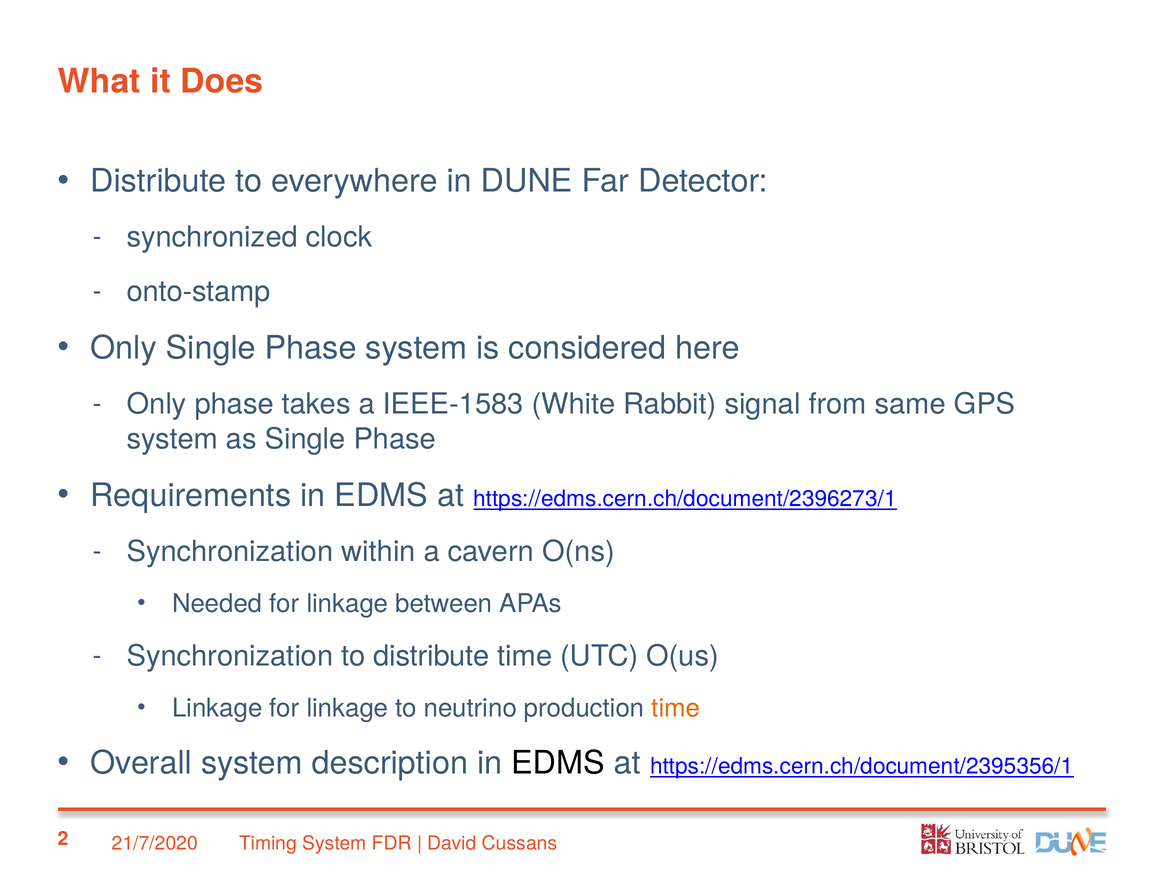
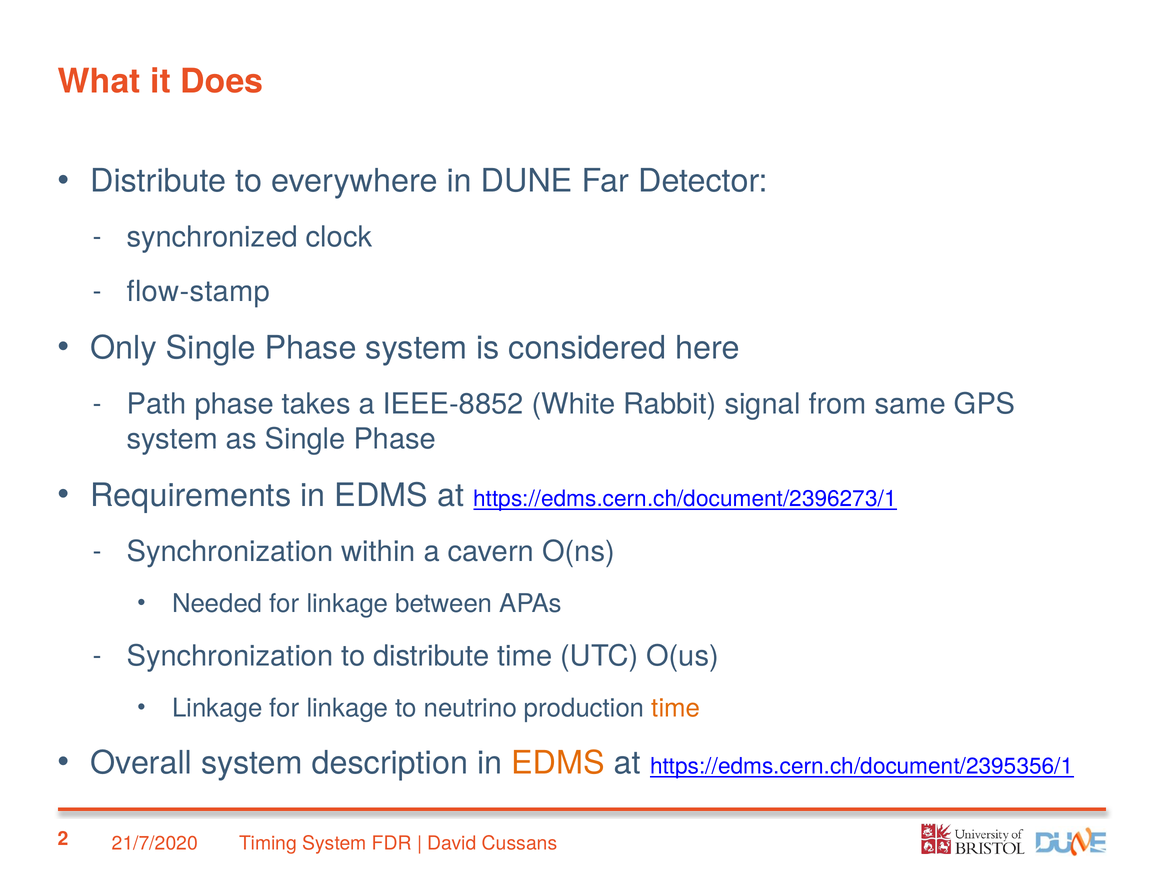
onto-stamp: onto-stamp -> flow-stamp
Only at (157, 404): Only -> Path
IEEE-1583: IEEE-1583 -> IEEE-8852
EDMS at (558, 763) colour: black -> orange
